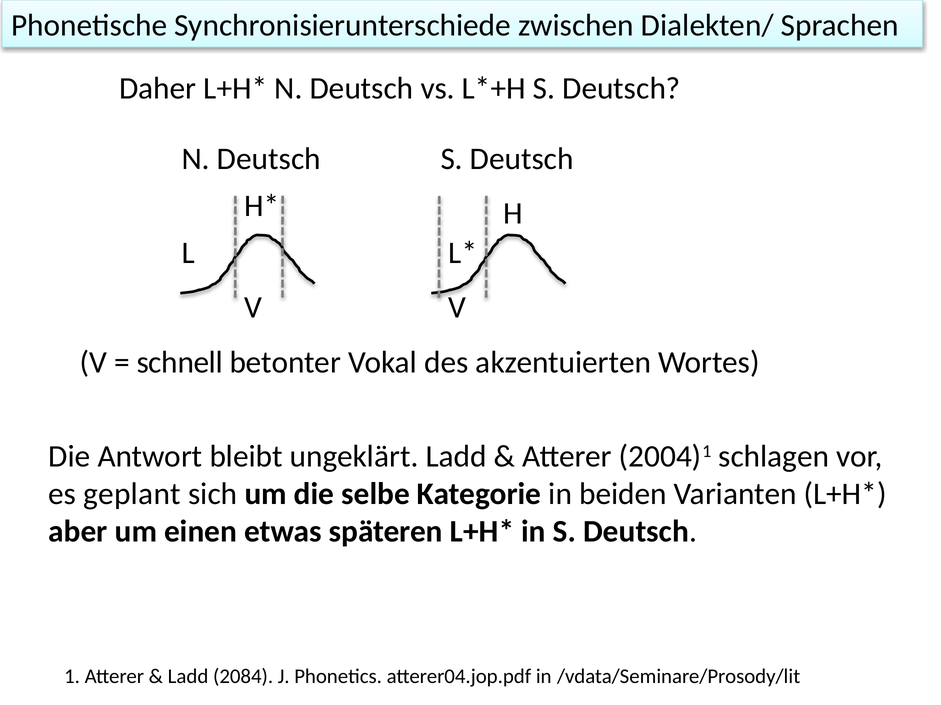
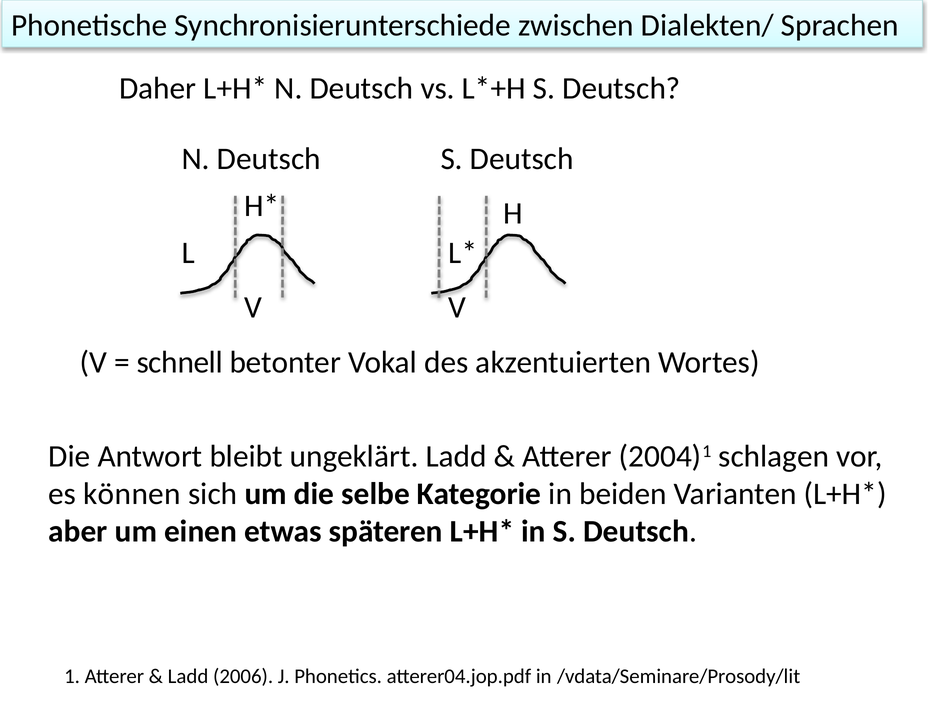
geplant: geplant -> können
2084: 2084 -> 2006
